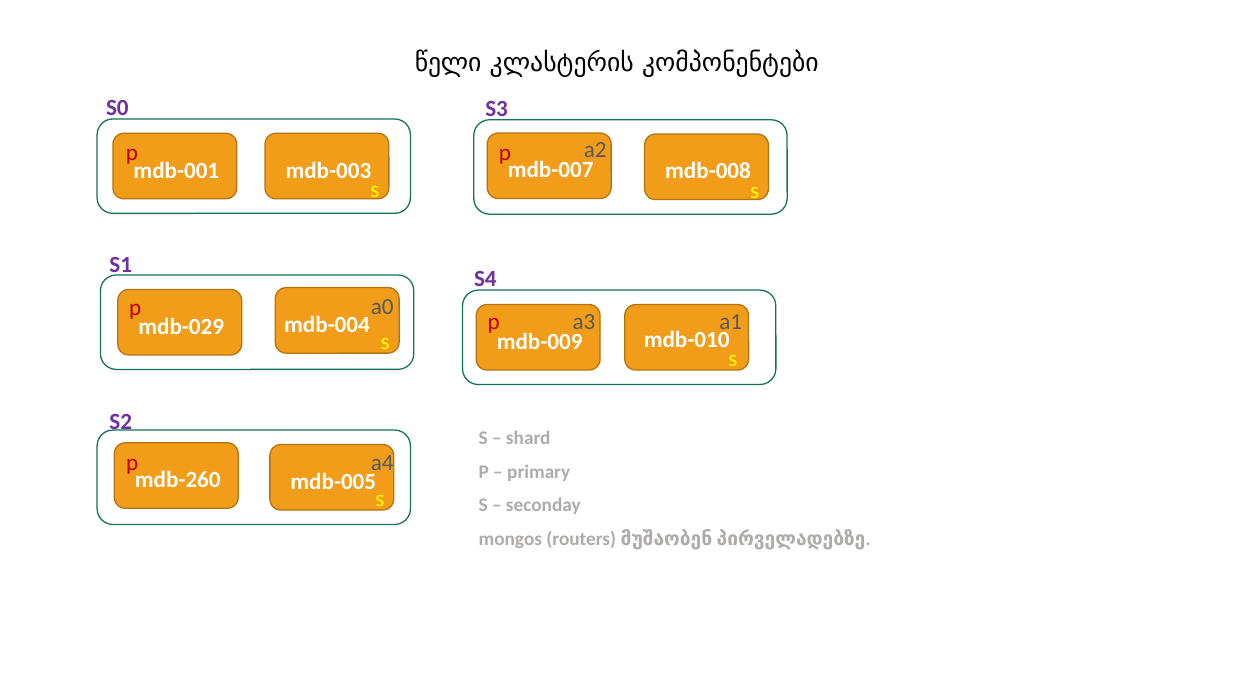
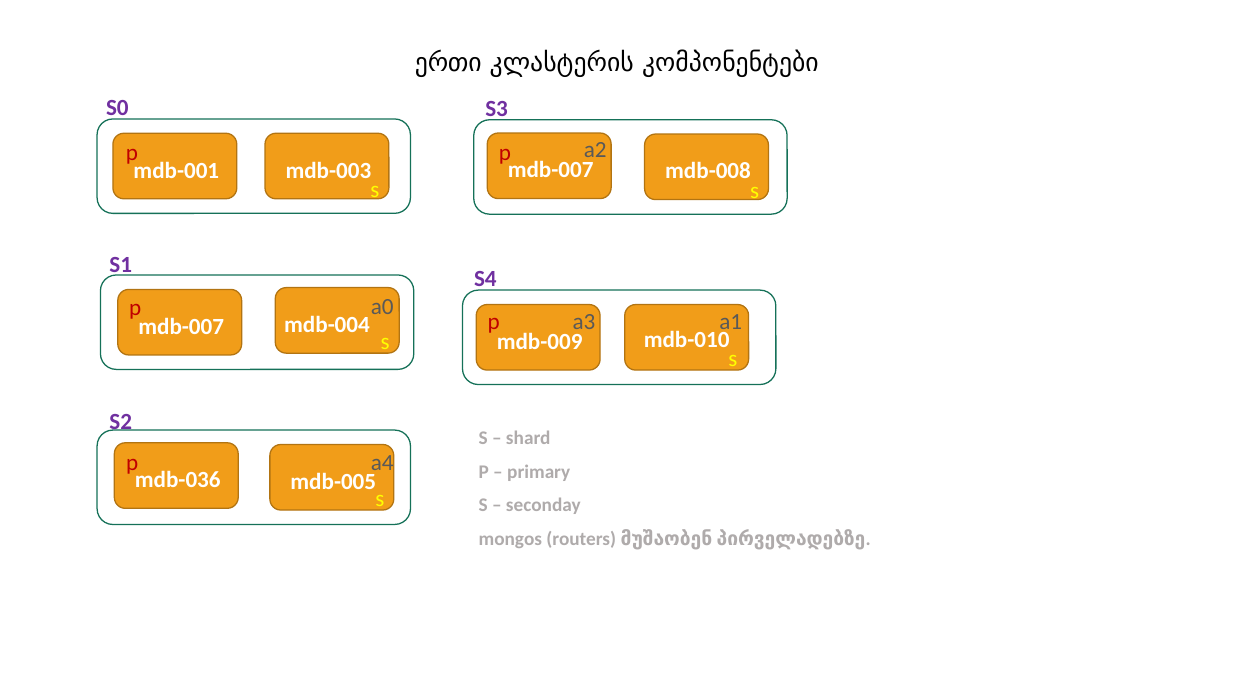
წელი: წელი -> ერთი
mdb-029 at (181, 327): mdb-029 -> mdb-007
mdb-260: mdb-260 -> mdb-036
